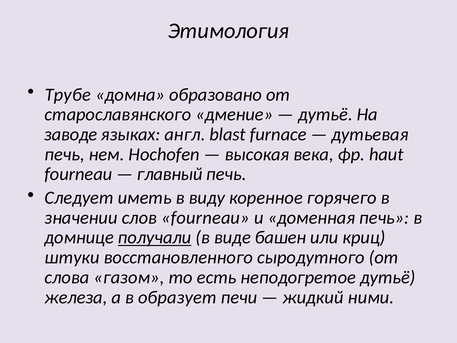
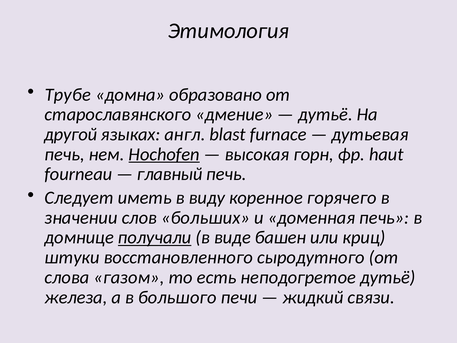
заводе: заводе -> другой
Hochofen underline: none -> present
века: века -> горн
слов fourneau: fourneau -> больших
образует: образует -> большого
ними: ними -> связи
